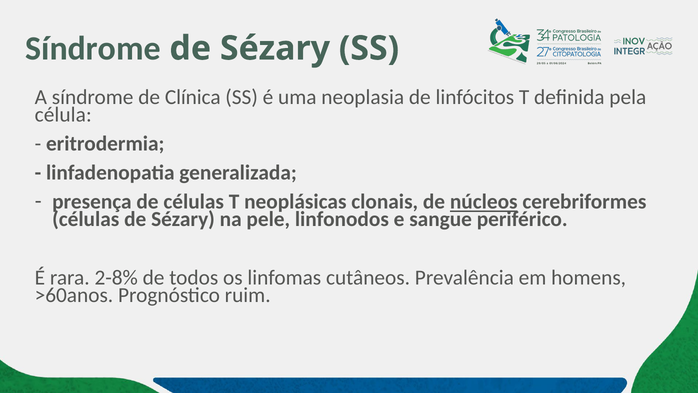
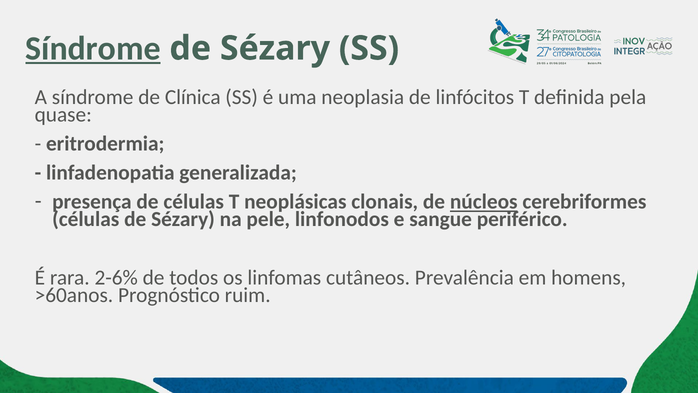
Síndrome at (93, 48) underline: none -> present
célula: célula -> quase
2-8%: 2-8% -> 2-6%
